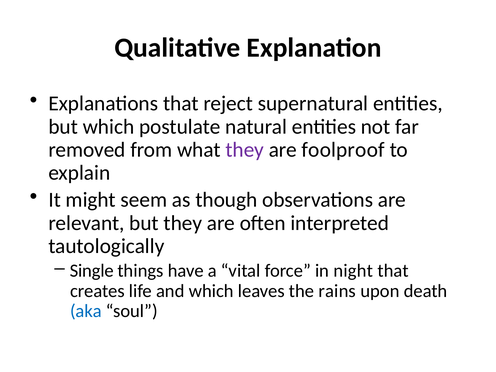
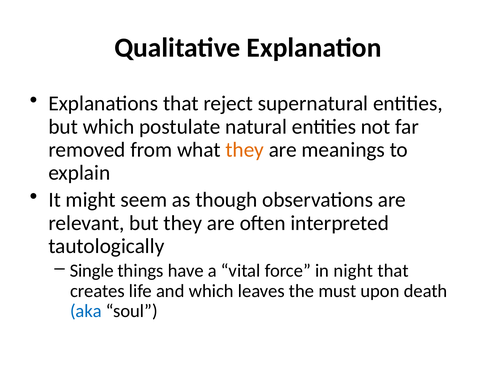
they at (245, 150) colour: purple -> orange
foolproof: foolproof -> meanings
rains: rains -> must
